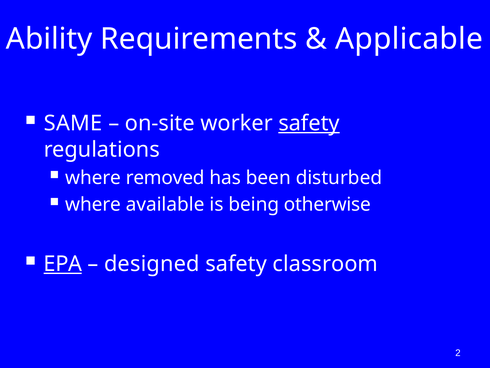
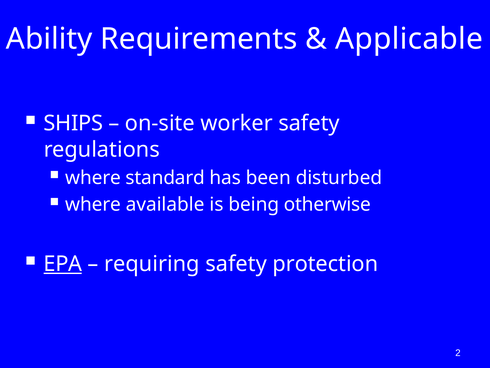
SAME: SAME -> SHIPS
safety at (309, 123) underline: present -> none
removed: removed -> standard
designed: designed -> requiring
classroom: classroom -> protection
